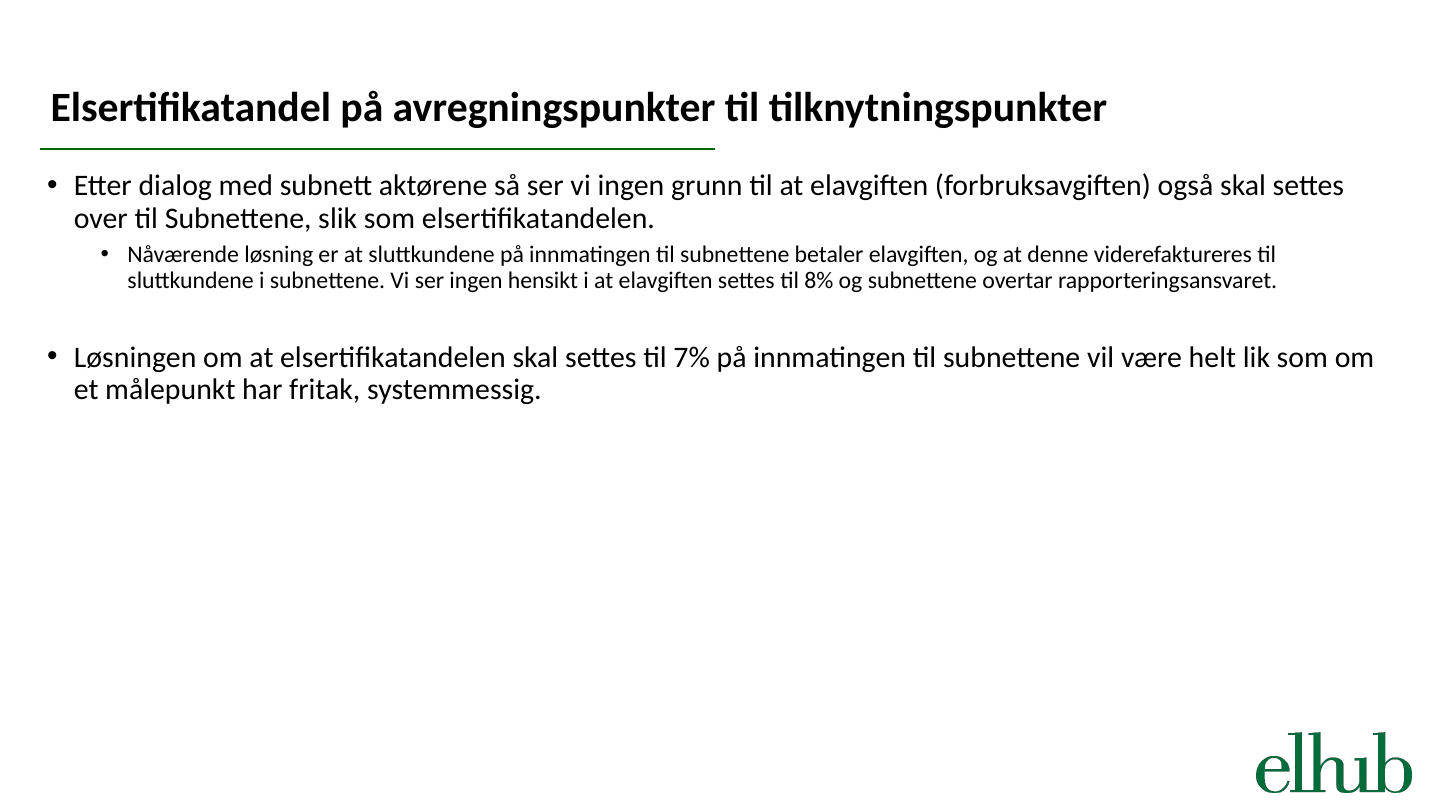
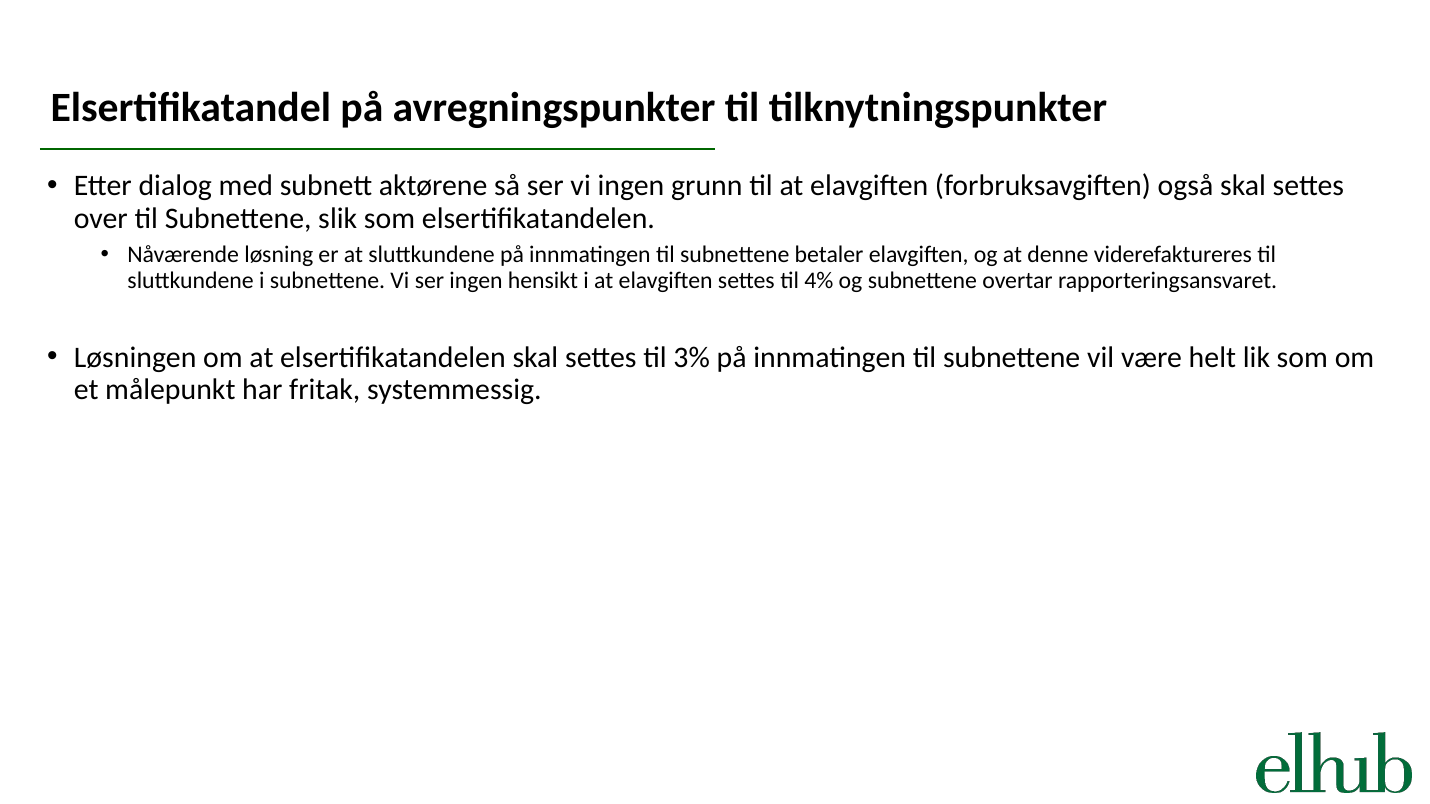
8%: 8% -> 4%
7%: 7% -> 3%
